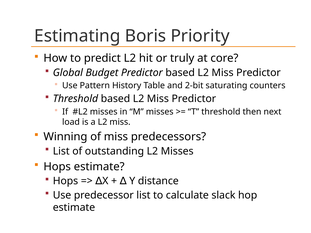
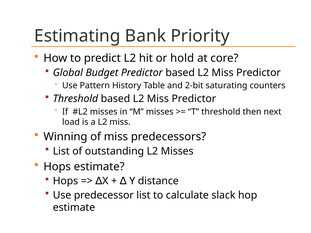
Boris: Boris -> Bank
truly: truly -> hold
